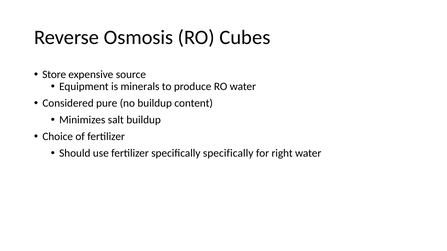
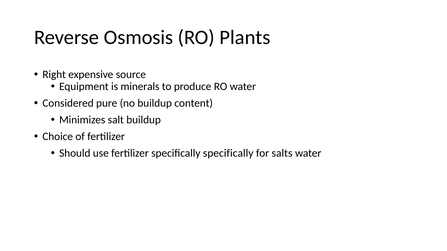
Cubes: Cubes -> Plants
Store: Store -> Right
right: right -> salts
